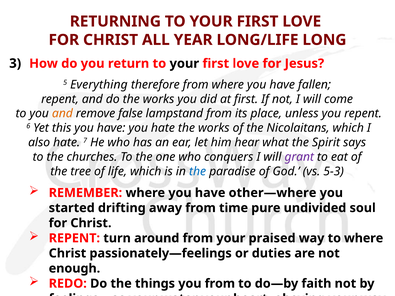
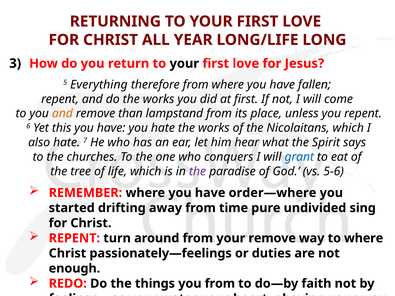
false: false -> than
grant colour: purple -> blue
the at (198, 172) colour: blue -> purple
5-3: 5-3 -> 5-6
other—where: other—where -> order—where
soul: soul -> sing
your praised: praised -> remove
